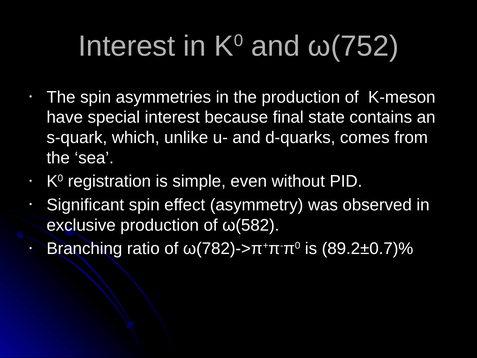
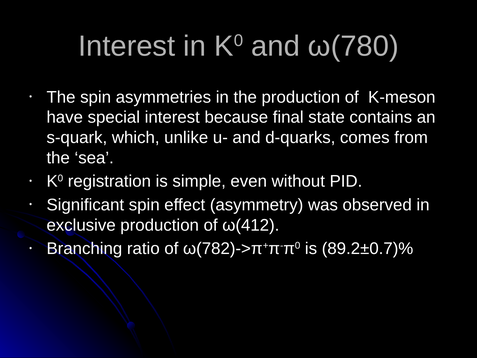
ω(752: ω(752 -> ω(780
ω(582: ω(582 -> ω(412
